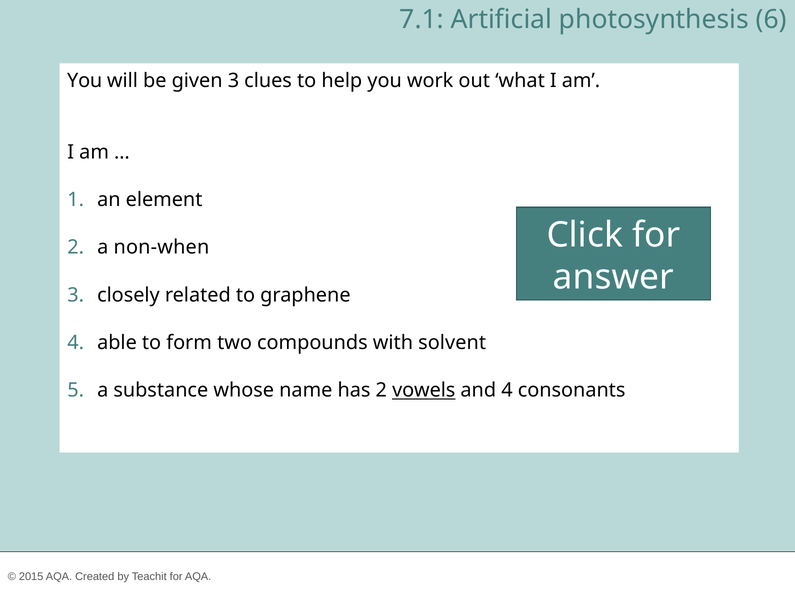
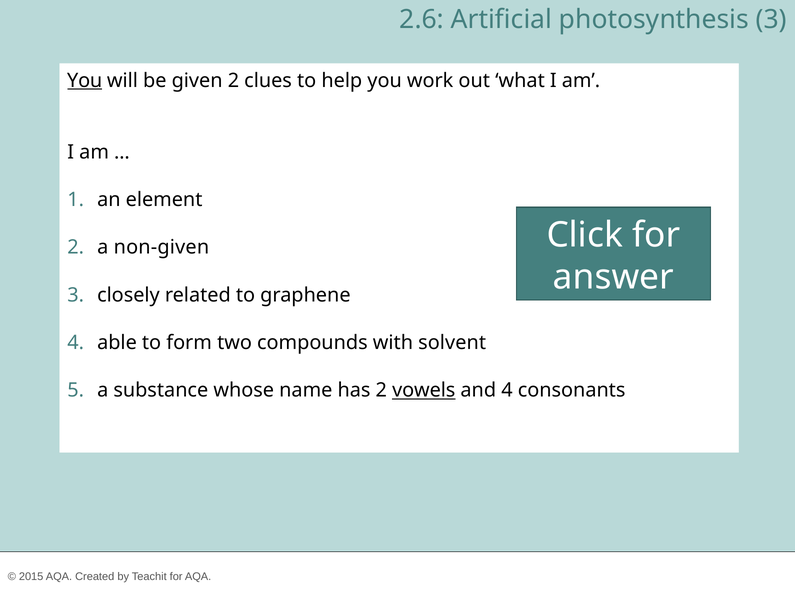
7.1: 7.1 -> 2.6
photosynthesis 6: 6 -> 3
You at (85, 81) underline: none -> present
given 3: 3 -> 2
non-when: non-when -> non-given
